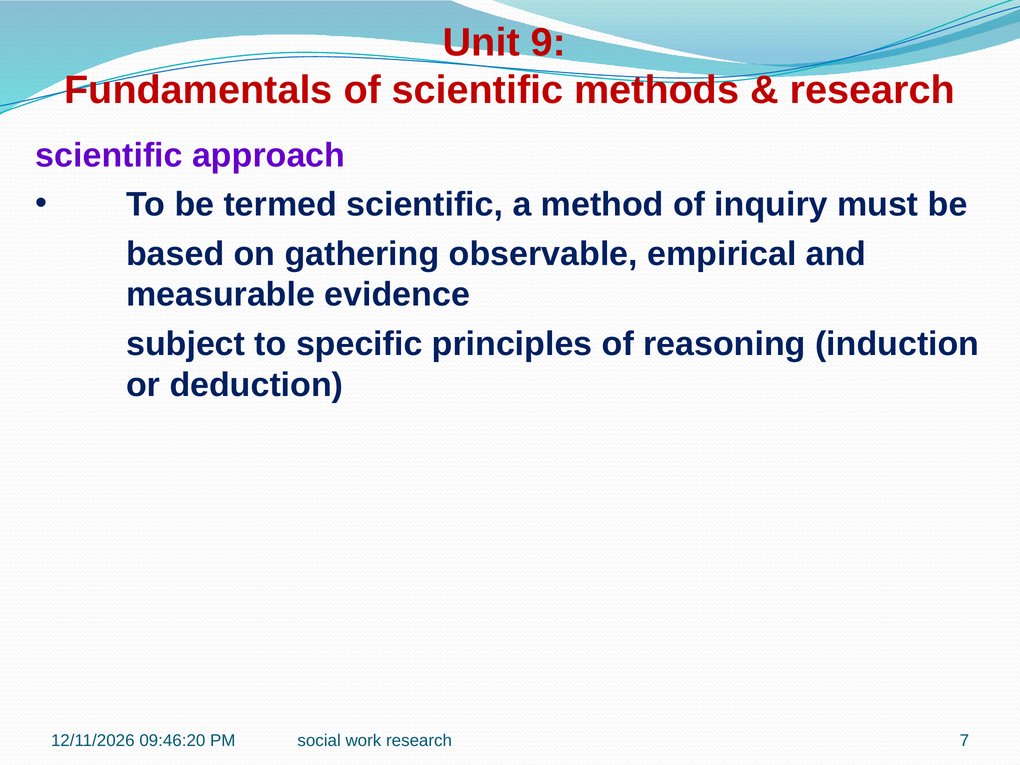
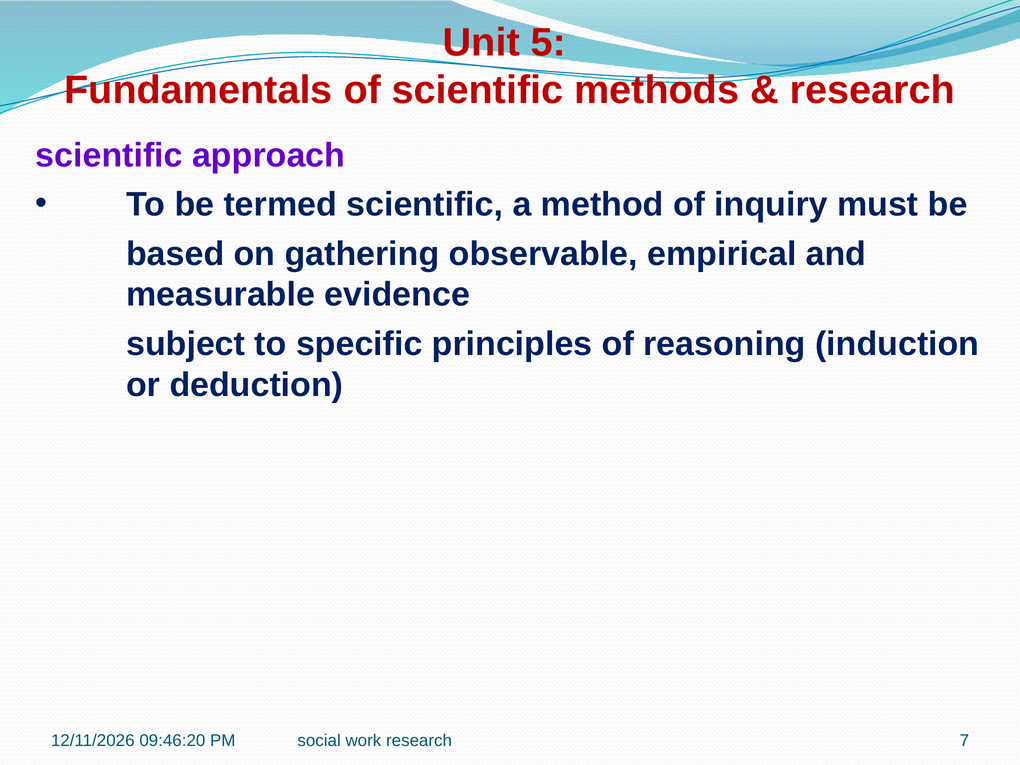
9: 9 -> 5
